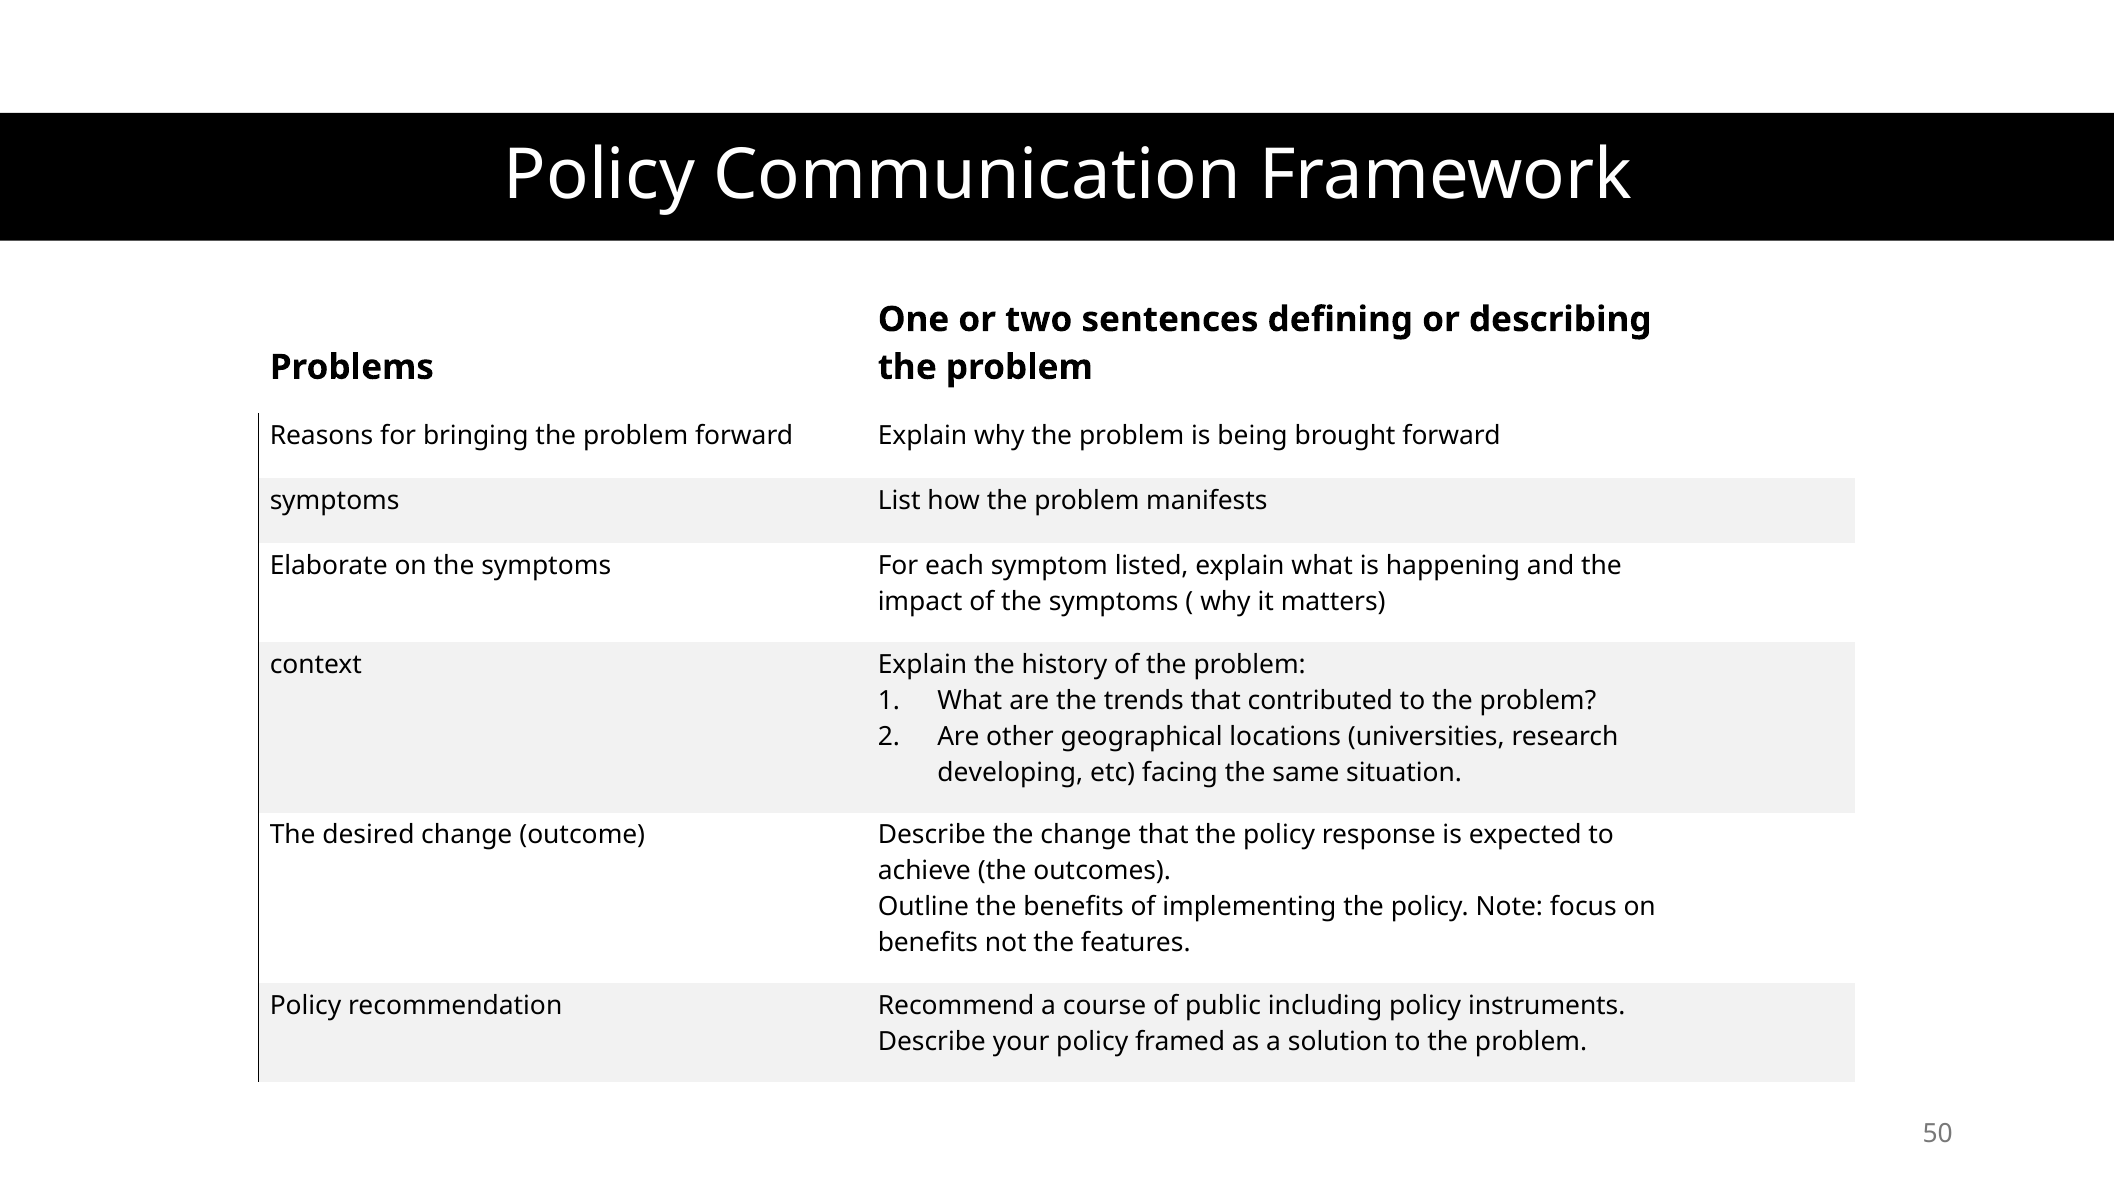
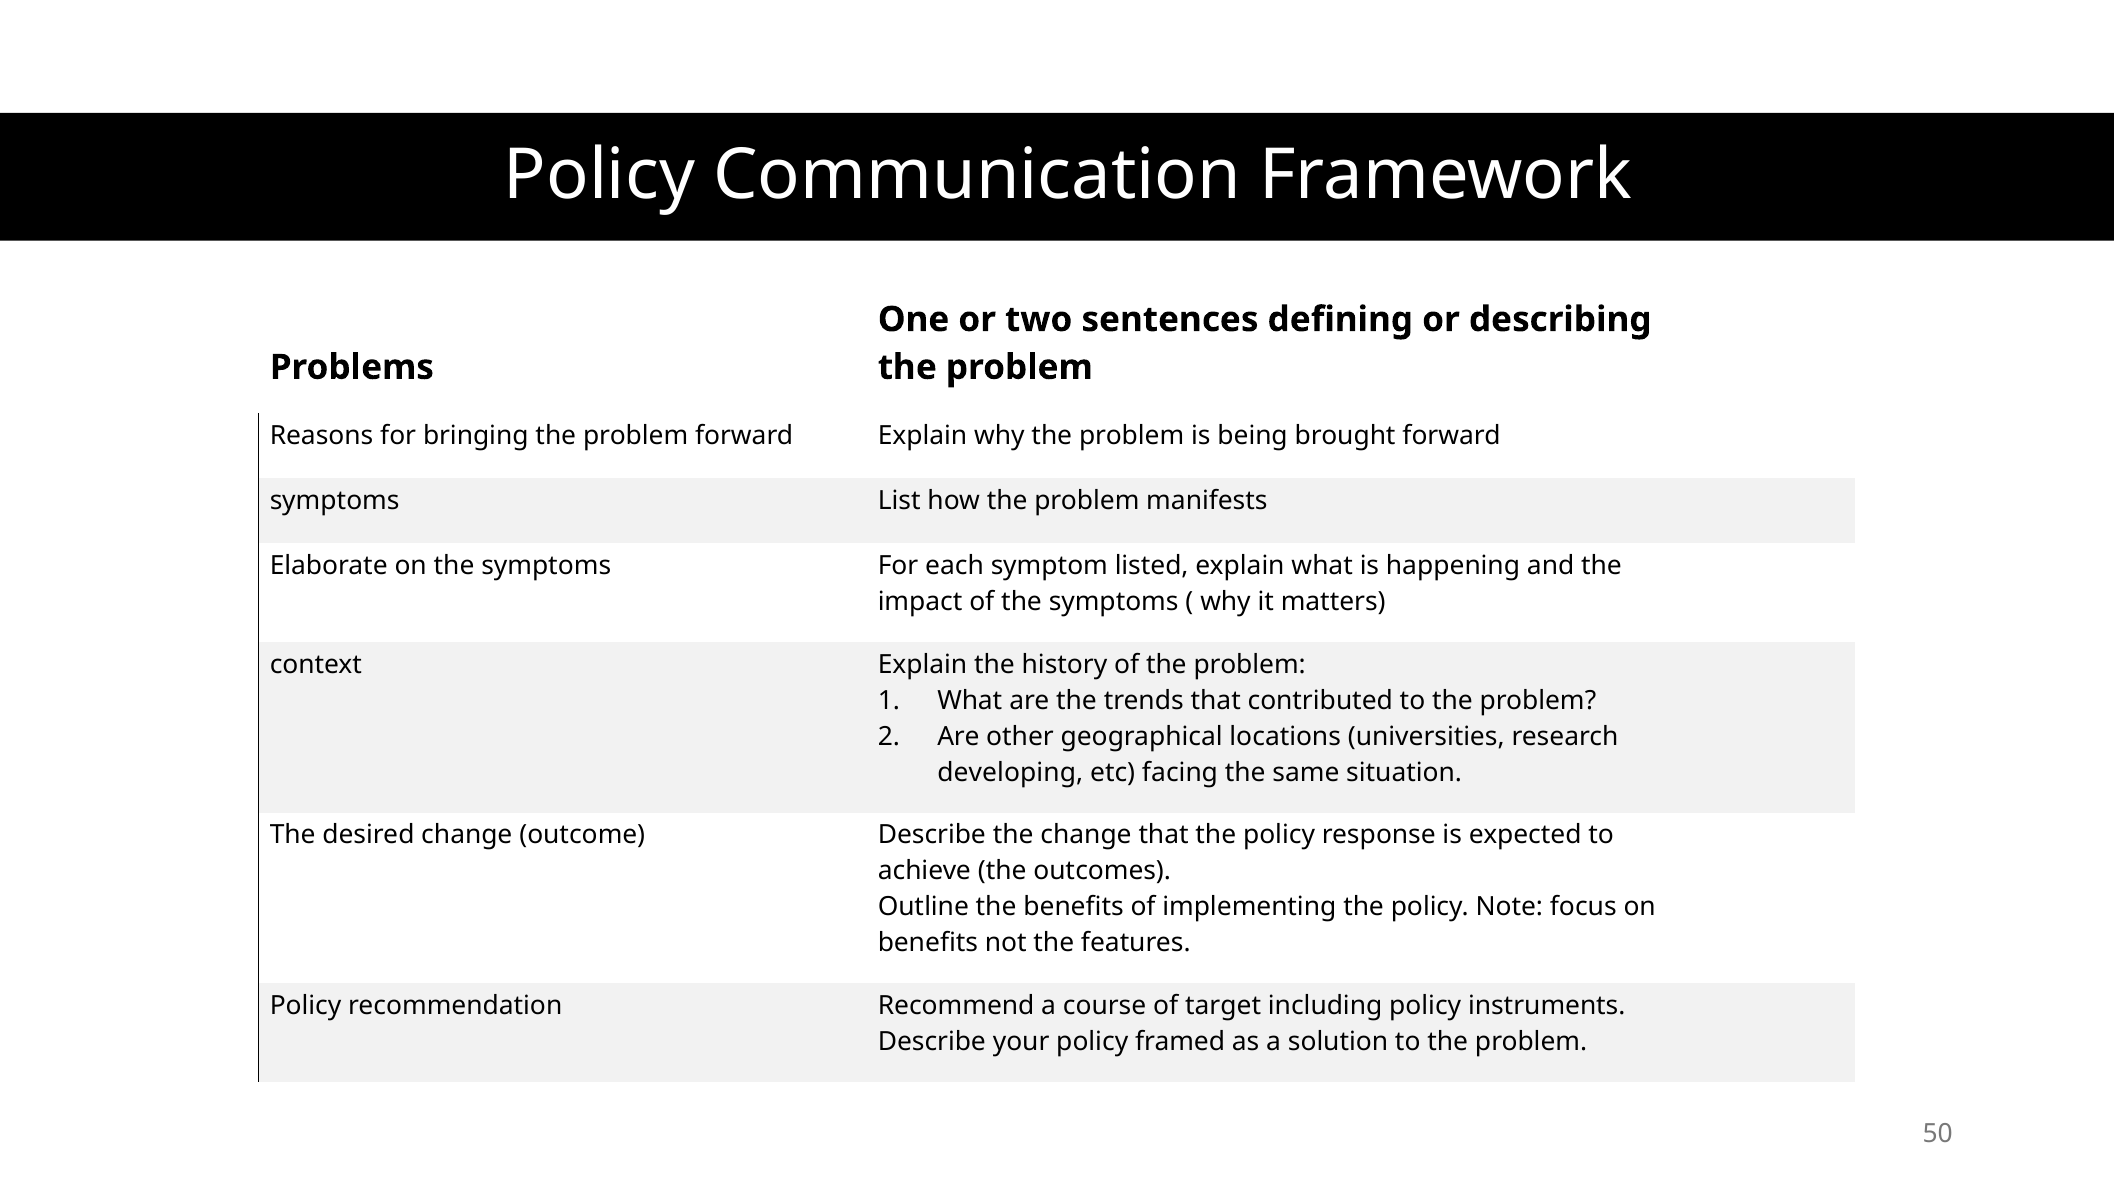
public: public -> target
